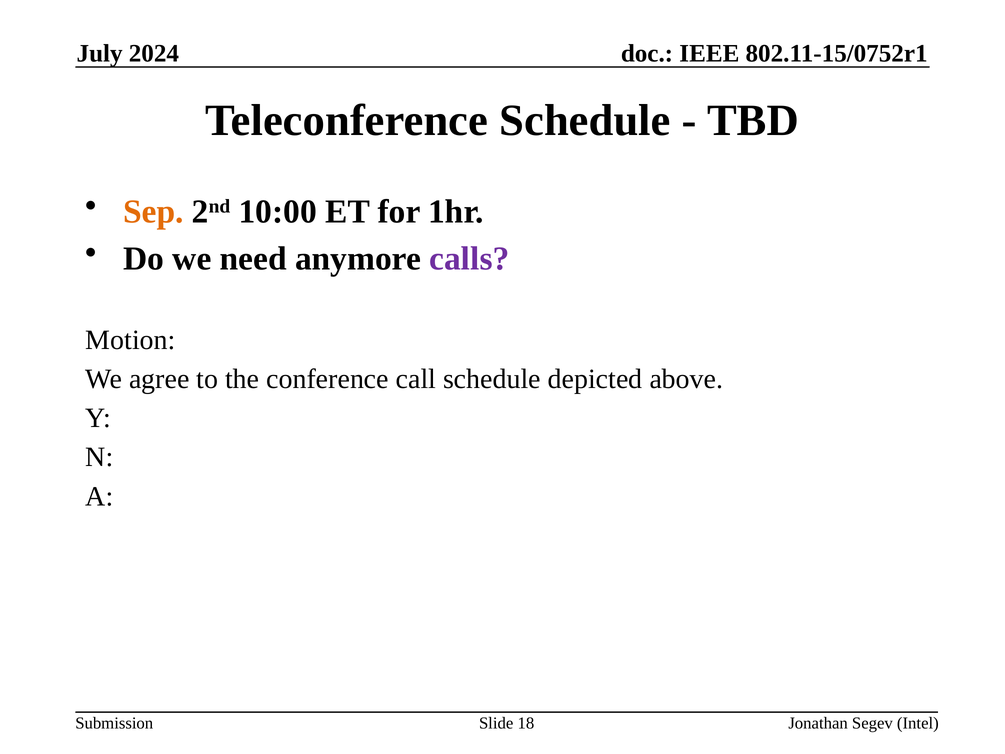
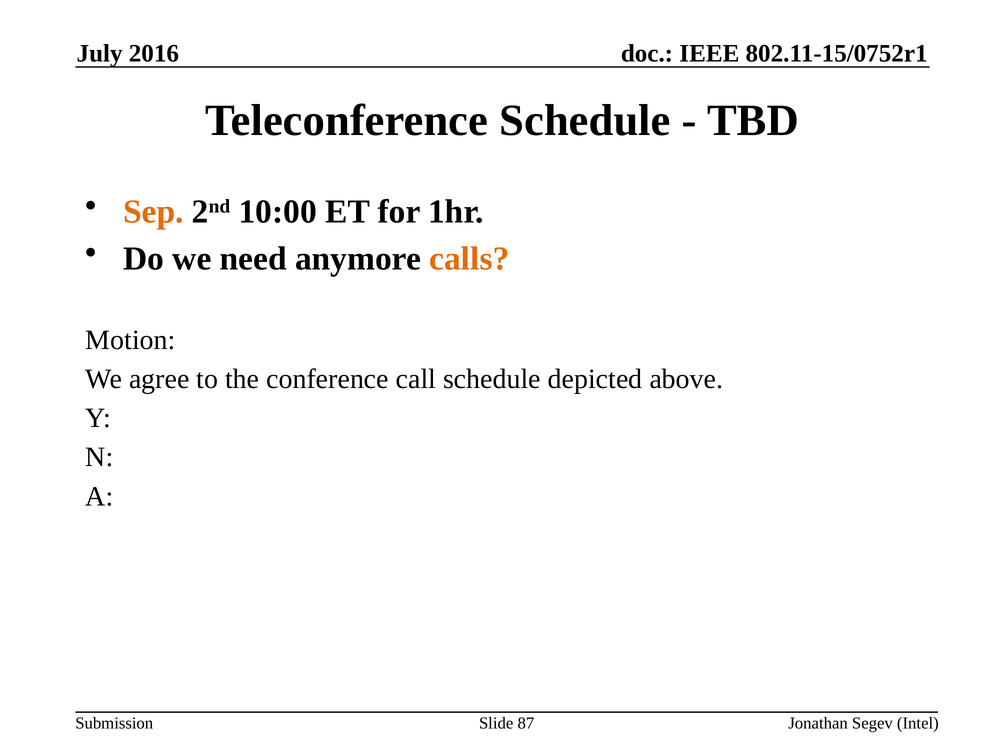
2024: 2024 -> 2016
calls colour: purple -> orange
18: 18 -> 87
